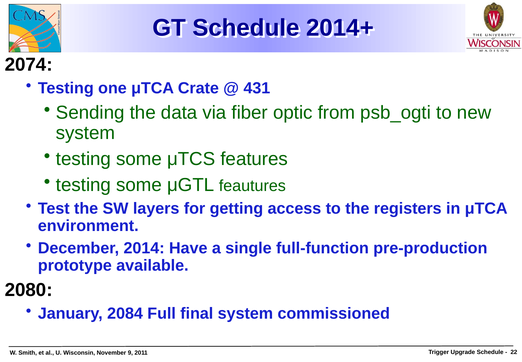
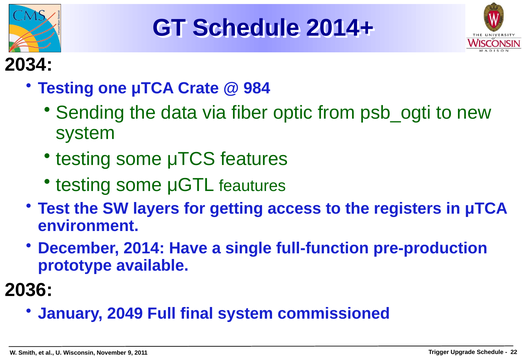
2074: 2074 -> 2034
431: 431 -> 984
2080: 2080 -> 2036
2084: 2084 -> 2049
